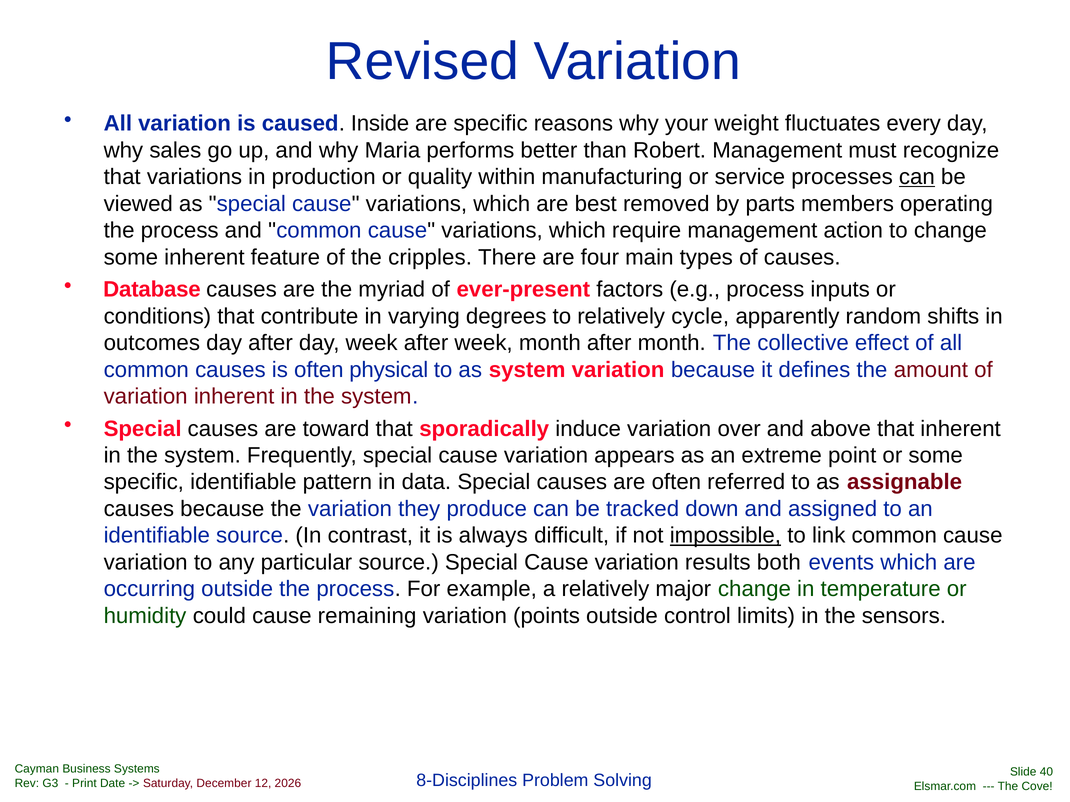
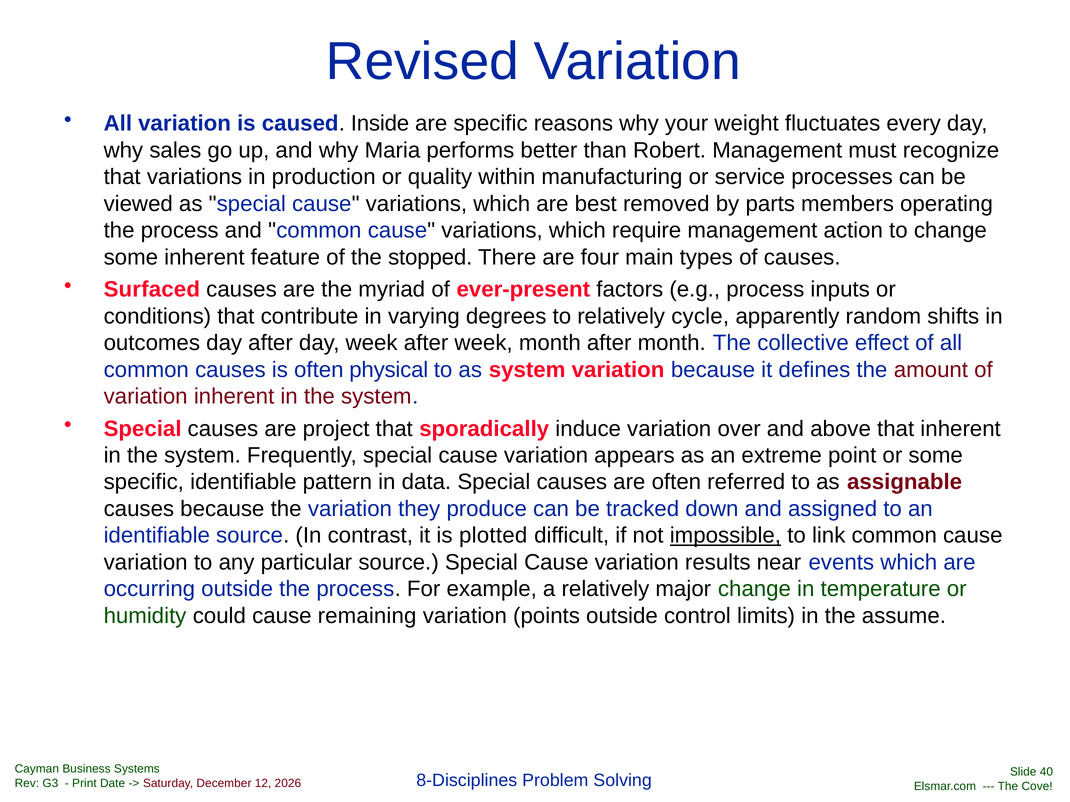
can at (917, 177) underline: present -> none
cripples: cripples -> stopped
Database: Database -> Surfaced
toward: toward -> project
always: always -> plotted
both: both -> near
sensors: sensors -> assume
